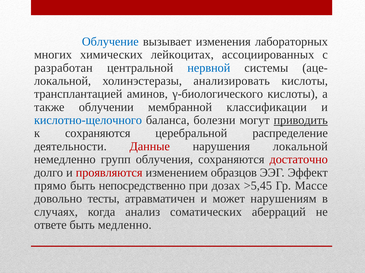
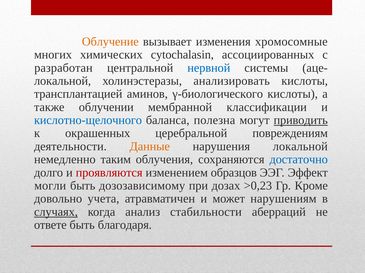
Облучение colour: blue -> orange
лабораторных: лабораторных -> хромосомные
лейкоцитах: лейкоцитах -> cytochalasin
болезни: болезни -> полезна
к сохраняются: сохраняются -> окрашенных
распределение: распределение -> повреждениям
Данные colour: red -> orange
групп: групп -> таким
достаточно colour: red -> blue
прямо: прямо -> могли
непосредственно: непосредственно -> дозозависимому
>5,45: >5,45 -> >0,23
Массе: Массе -> Кроме
тесты: тесты -> учета
случаях underline: none -> present
соматических: соматических -> стабильности
медленно: медленно -> благодаря
